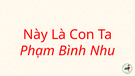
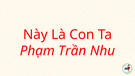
Bình: Bình -> Trần
